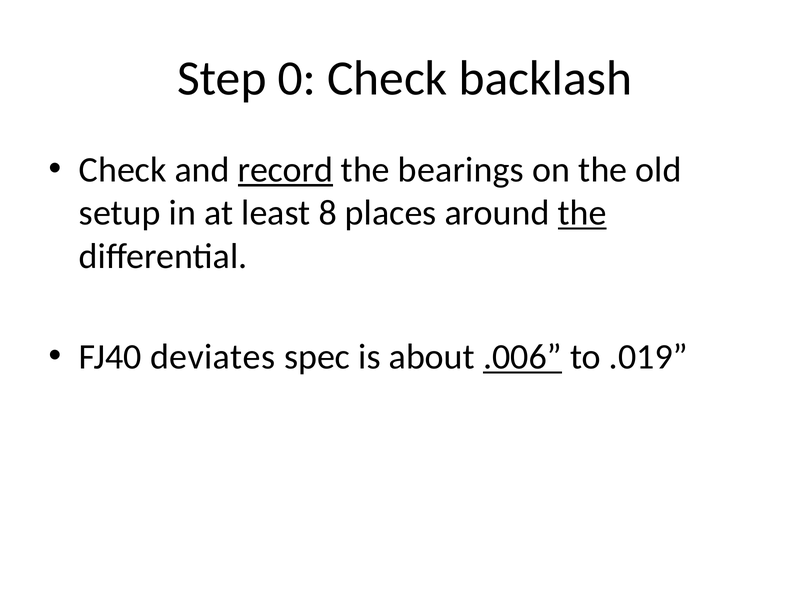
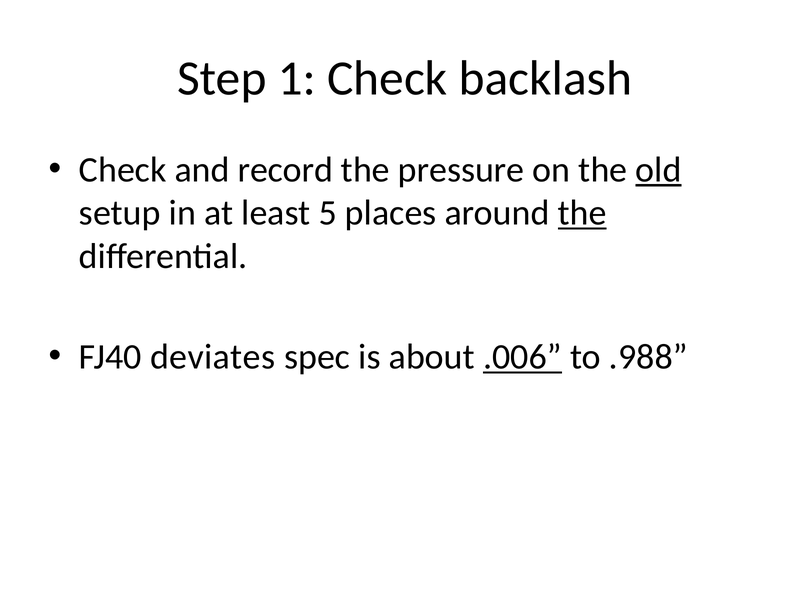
0: 0 -> 1
record underline: present -> none
bearings: bearings -> pressure
old underline: none -> present
8: 8 -> 5
.019: .019 -> .988
